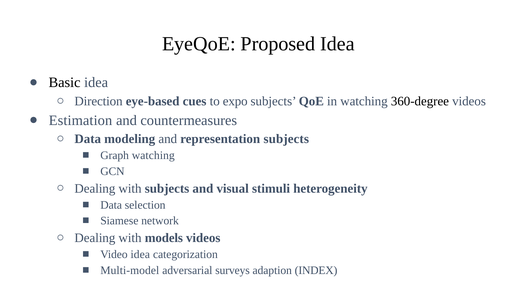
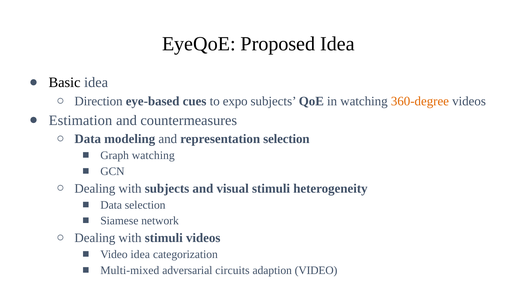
360-degree colour: black -> orange
representation subjects: subjects -> selection
with models: models -> stimuli
Multi-model: Multi-model -> Multi-mixed
surveys: surveys -> circuits
adaption INDEX: INDEX -> VIDEO
